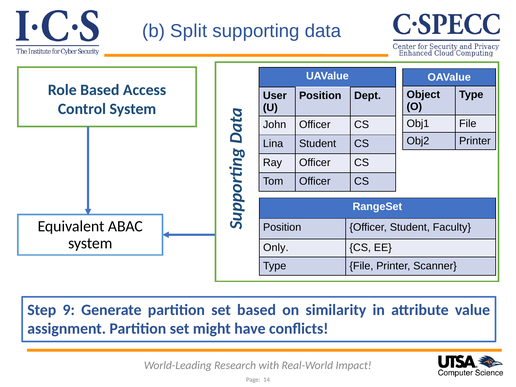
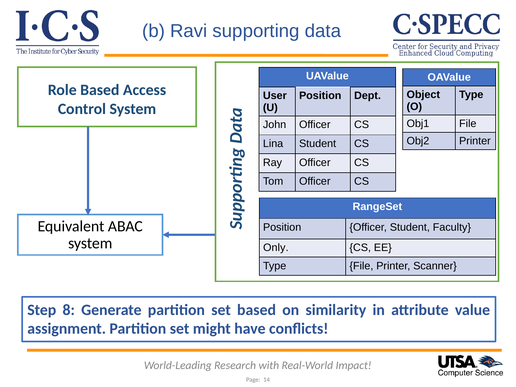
Split: Split -> Ravi
9: 9 -> 8
